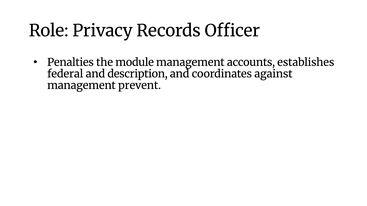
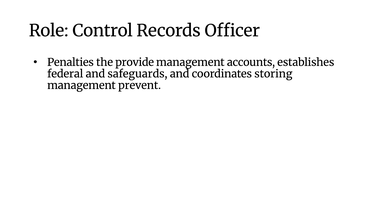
Privacy: Privacy -> Control
module: module -> provide
description: description -> safeguards
against: against -> storing
